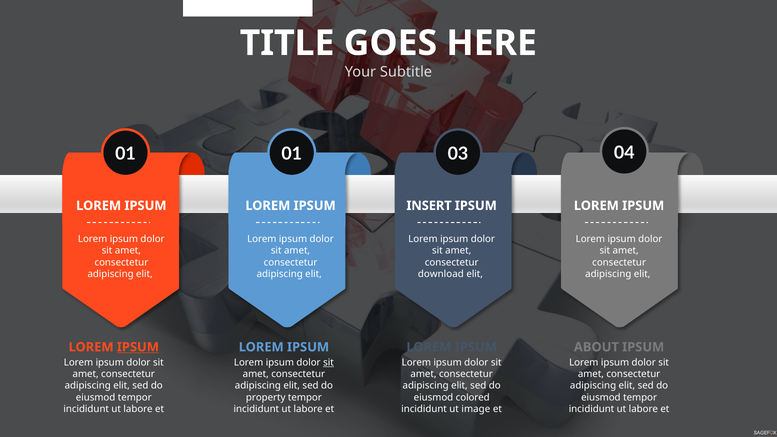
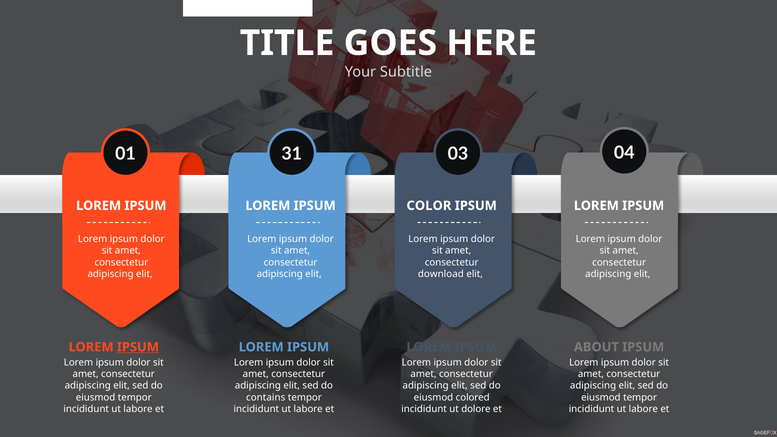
01 01: 01 -> 31
INSERT: INSERT -> COLOR
sit at (329, 362) underline: present -> none
property: property -> contains
image: image -> dolore
